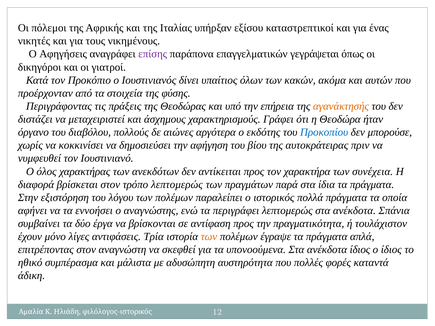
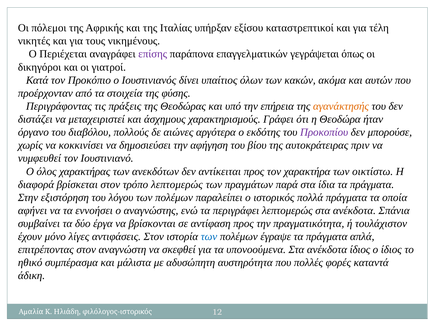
ένας: ένας -> τέλη
Αφηγήσεις: Αφηγήσεις -> Περιέχεται
Προκοπίου colour: blue -> purple
συνέχεια: συνέχεια -> οικτίστω
αντιφάσεις Τρία: Τρία -> Στον
των at (209, 237) colour: orange -> blue
